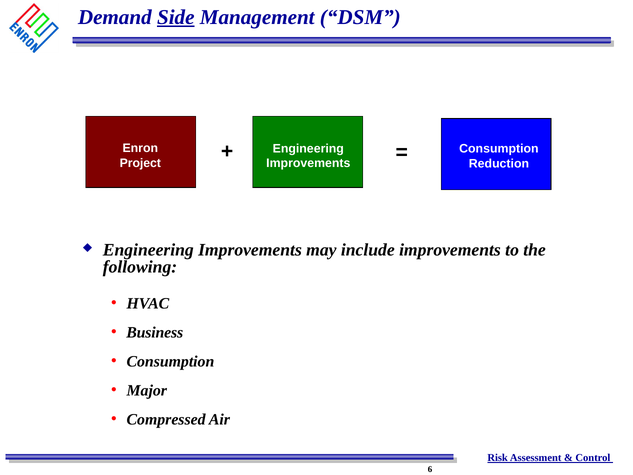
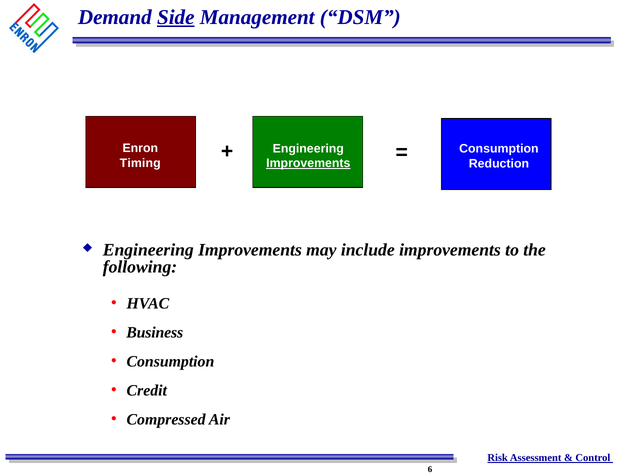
Project: Project -> Timing
Improvements at (308, 163) underline: none -> present
Major: Major -> Credit
